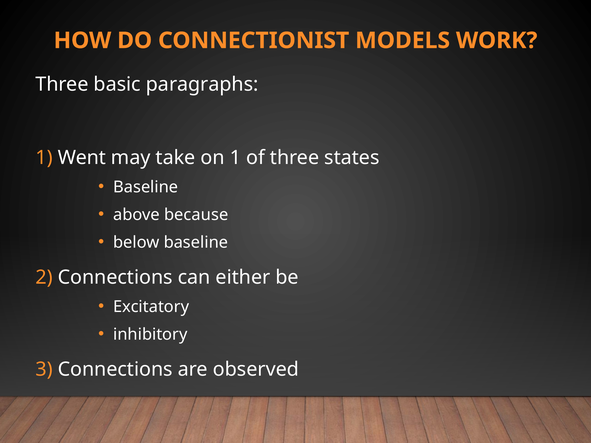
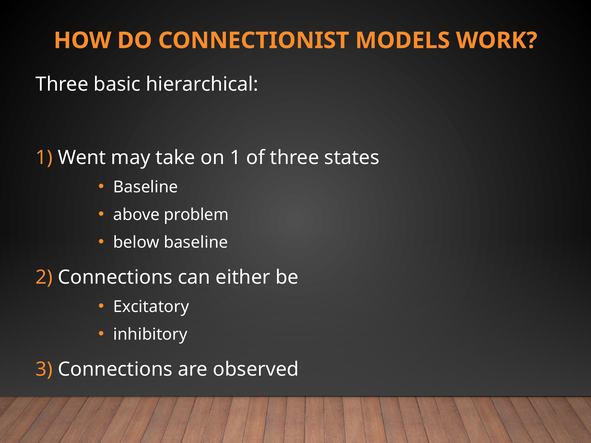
paragraphs: paragraphs -> hierarchical
because: because -> problem
